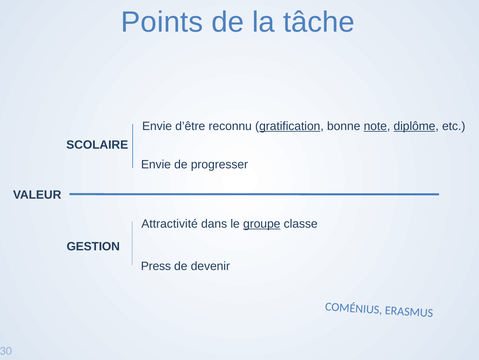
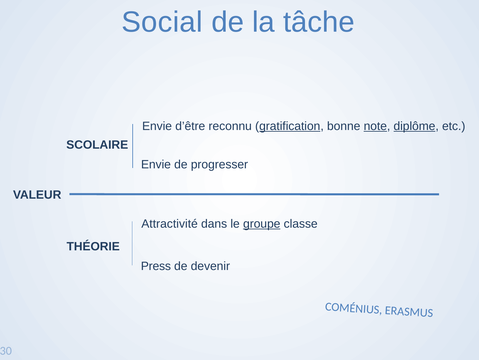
Points: Points -> Social
GESTION: GESTION -> THÉORIE
